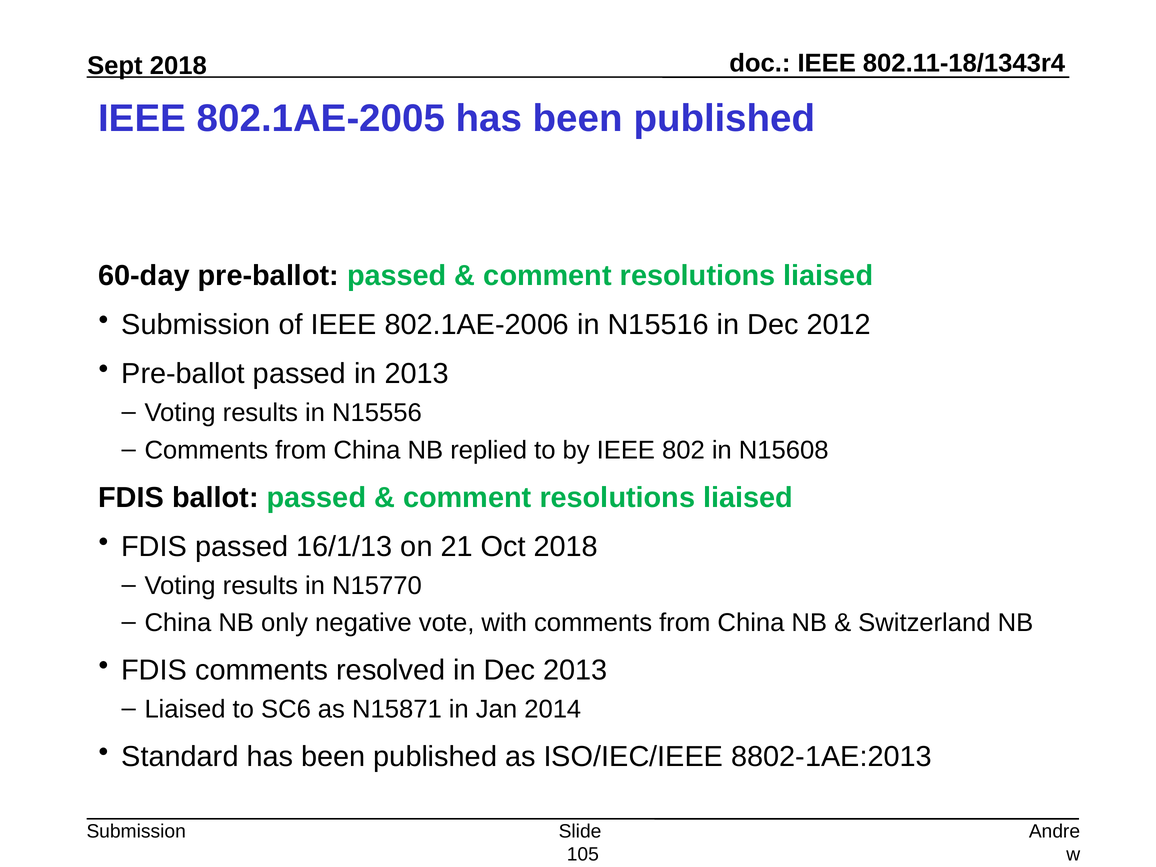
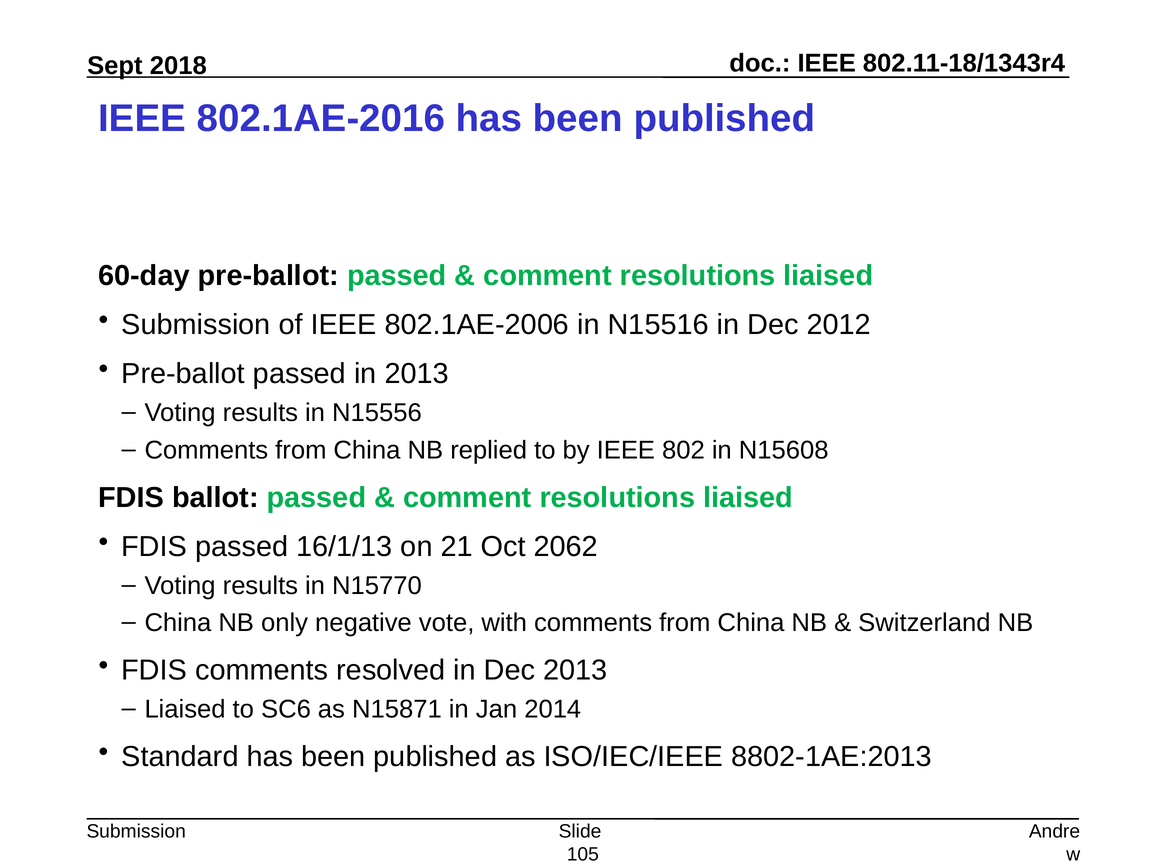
802.1AE-2005: 802.1AE-2005 -> 802.1AE-2016
Oct 2018: 2018 -> 2062
